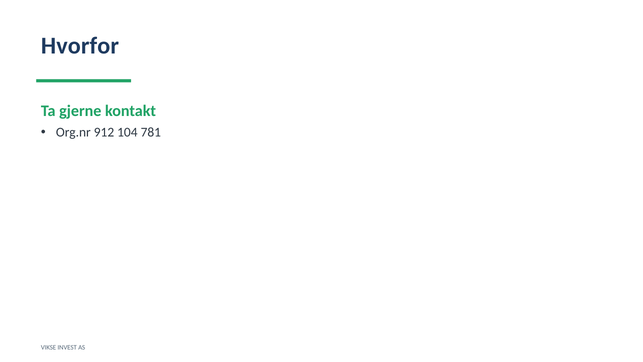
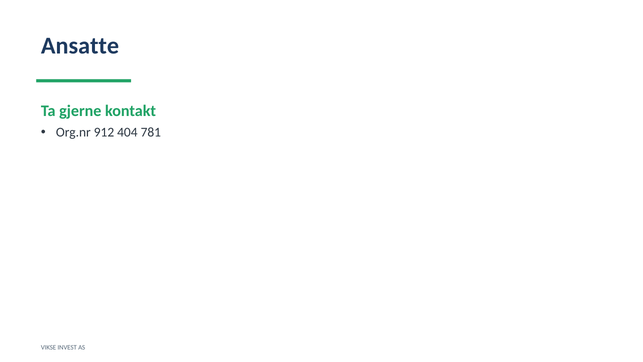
Hvorfor: Hvorfor -> Ansatte
104: 104 -> 404
